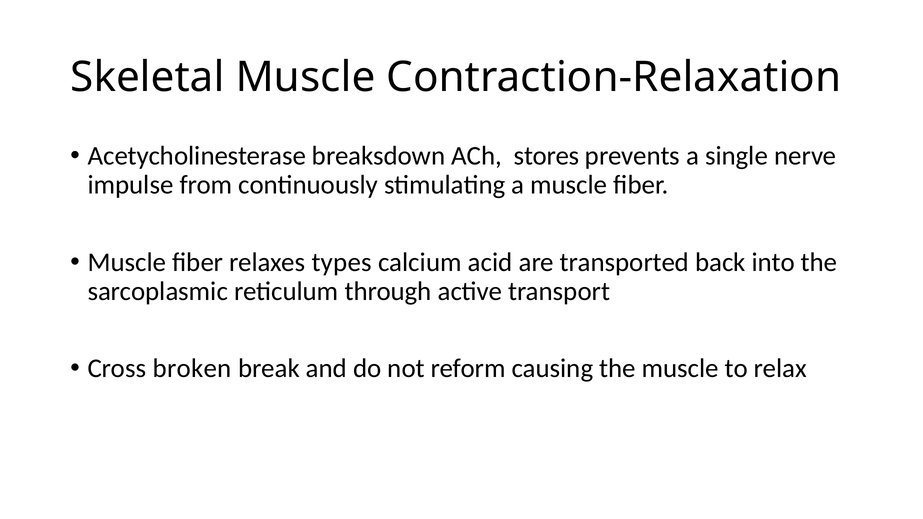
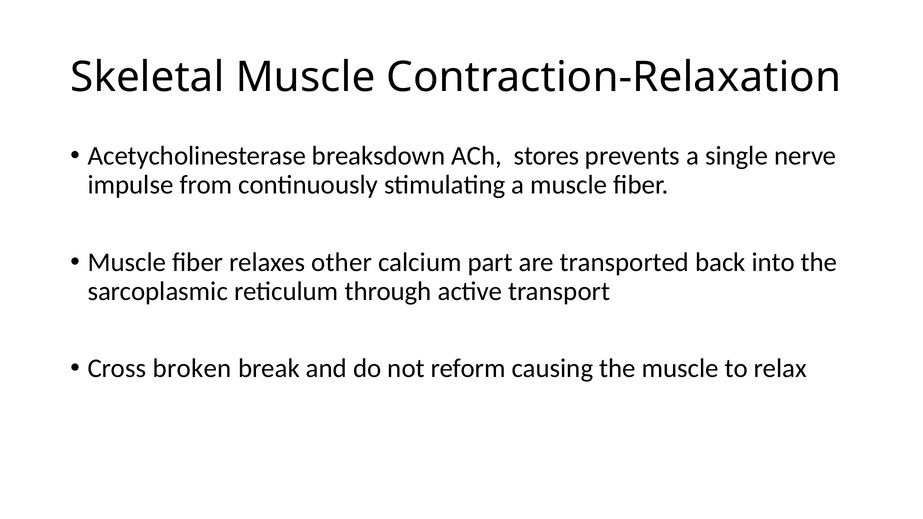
types: types -> other
acid: acid -> part
